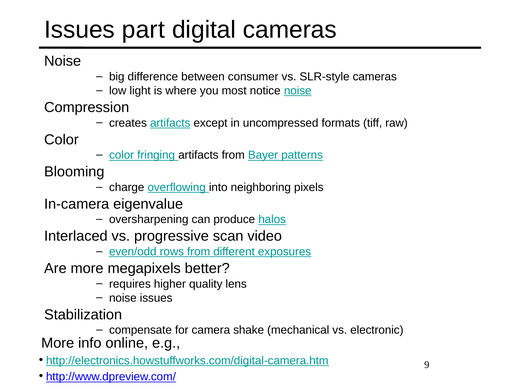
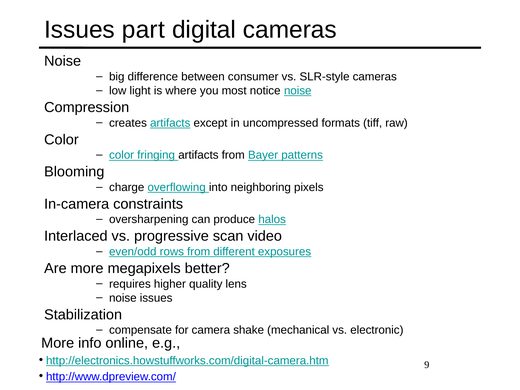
eigenvalue: eigenvalue -> constraints
